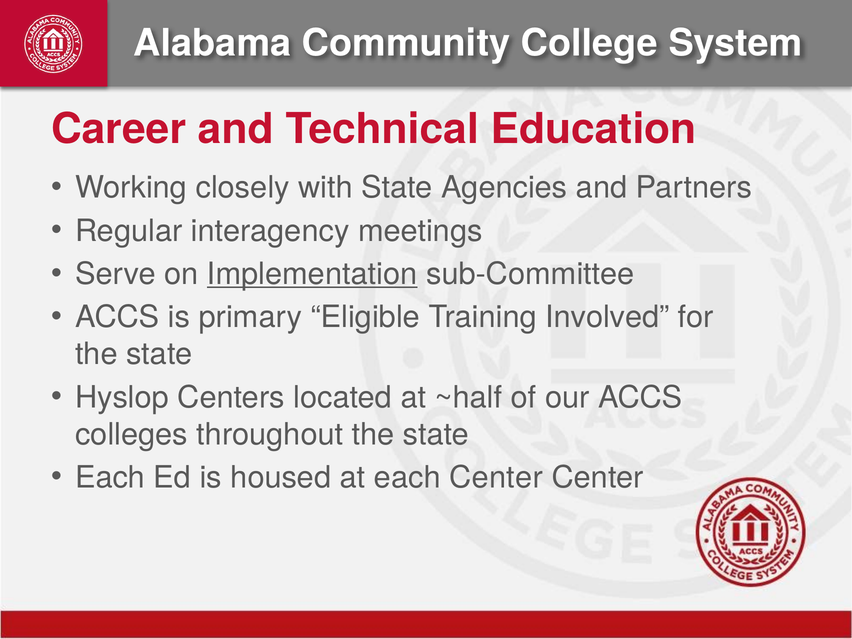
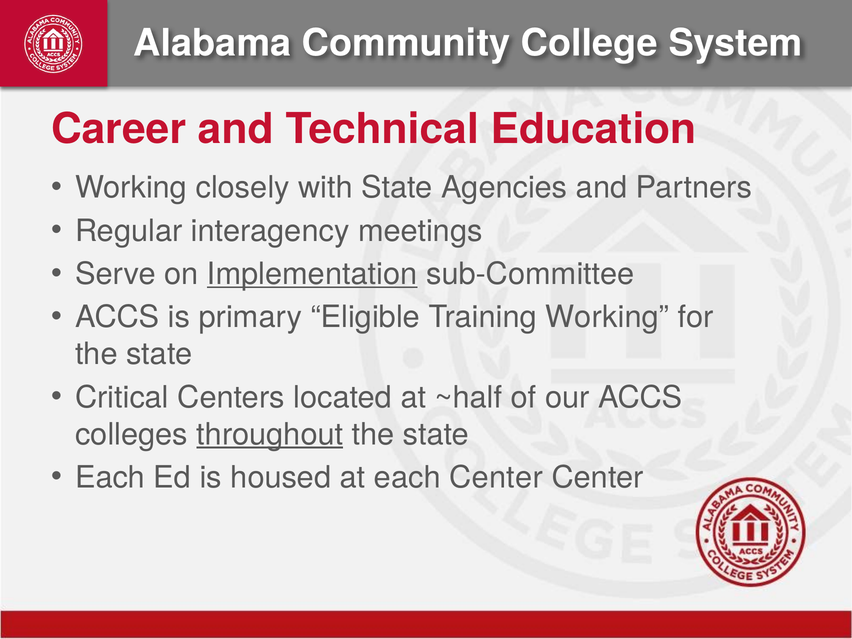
Training Involved: Involved -> Working
Hyslop: Hyslop -> Critical
throughout underline: none -> present
